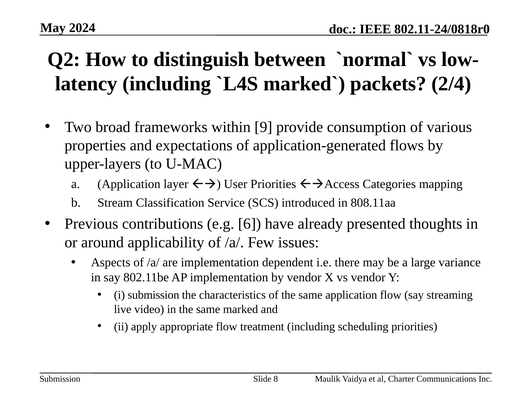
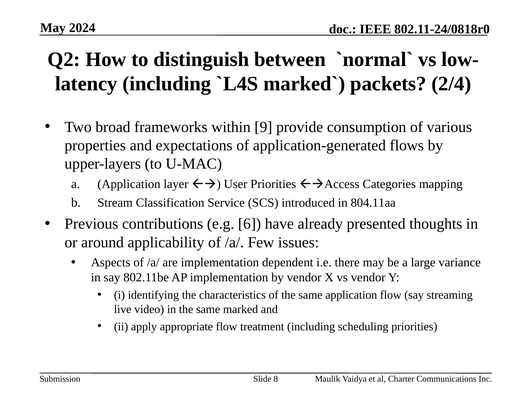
808.11aa: 808.11aa -> 804.11aa
i submission: submission -> identifying
